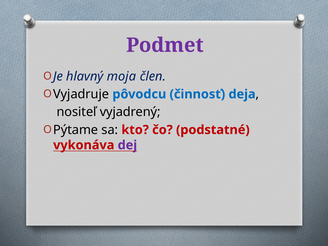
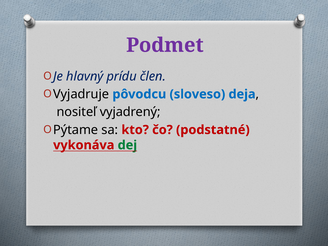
moja: moja -> prídu
činnosť: činnosť -> sloveso
dej colour: purple -> green
